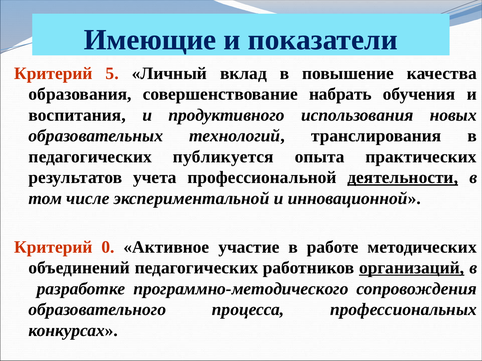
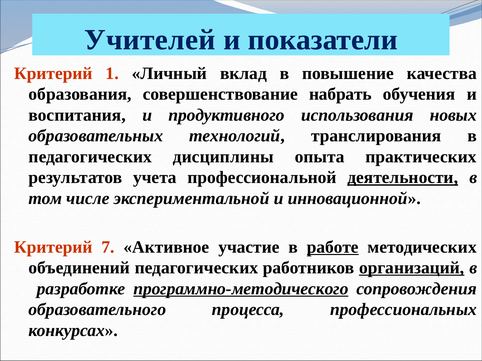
Имеющие: Имеющие -> Учителей
5: 5 -> 1
публикуется: публикуется -> дисциплины
0: 0 -> 7
работе underline: none -> present
программно-методического underline: none -> present
